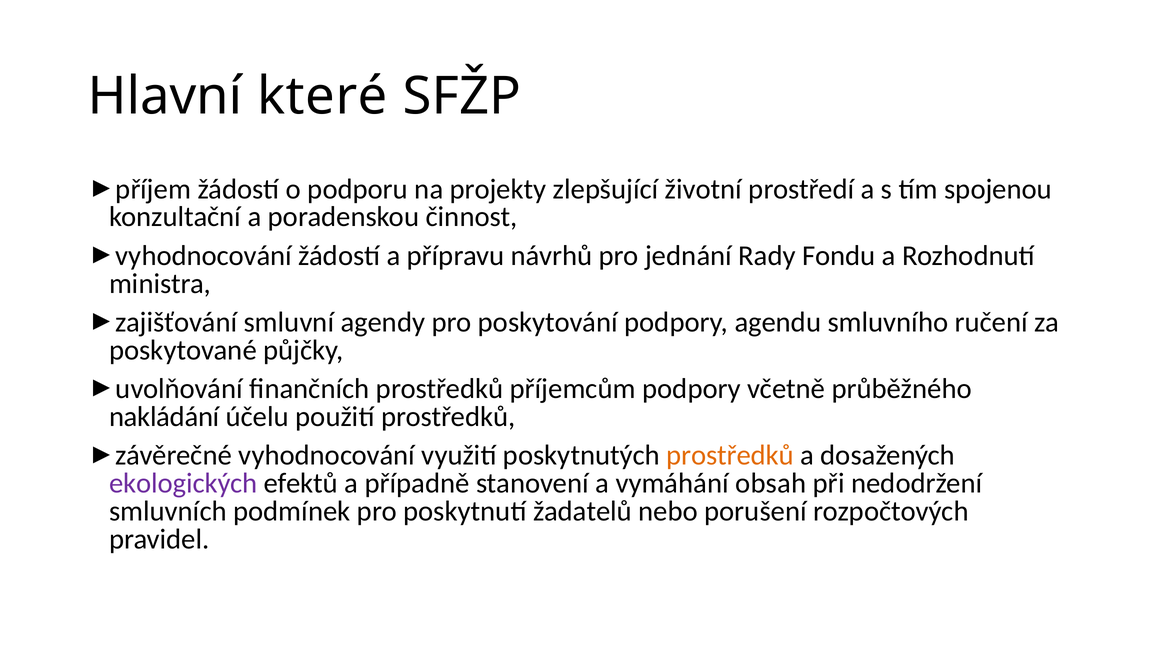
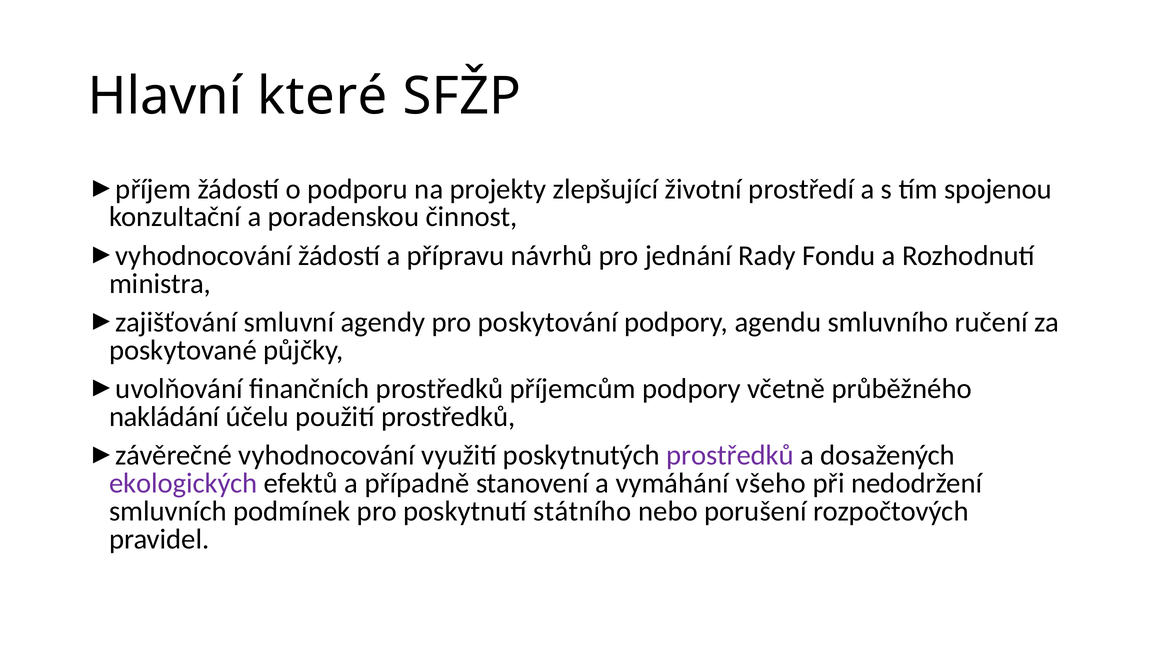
prostředků at (730, 456) colour: orange -> purple
obsah: obsah -> všeho
žadatelů: žadatelů -> státního
